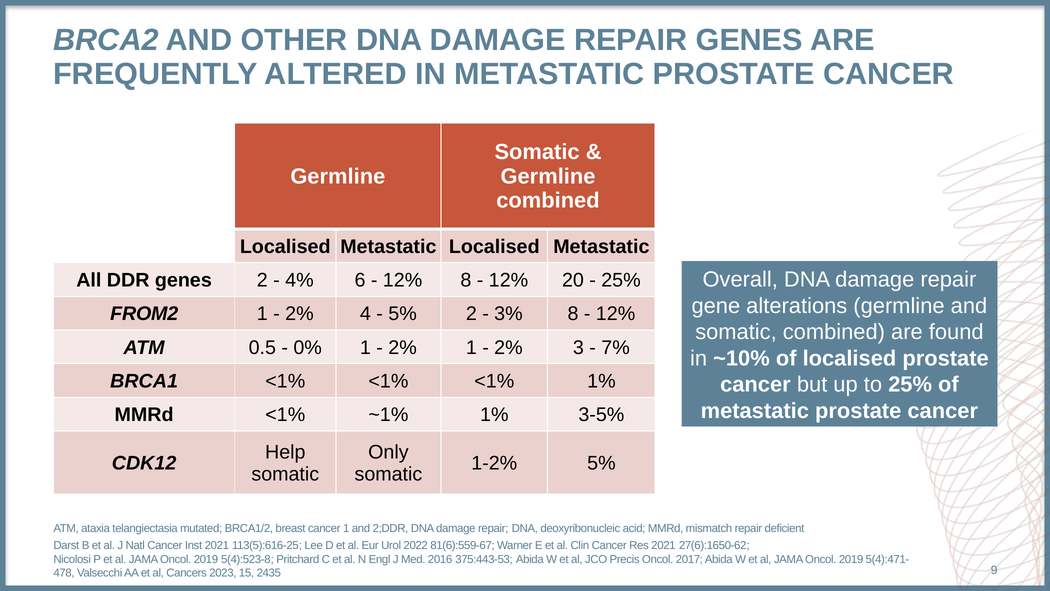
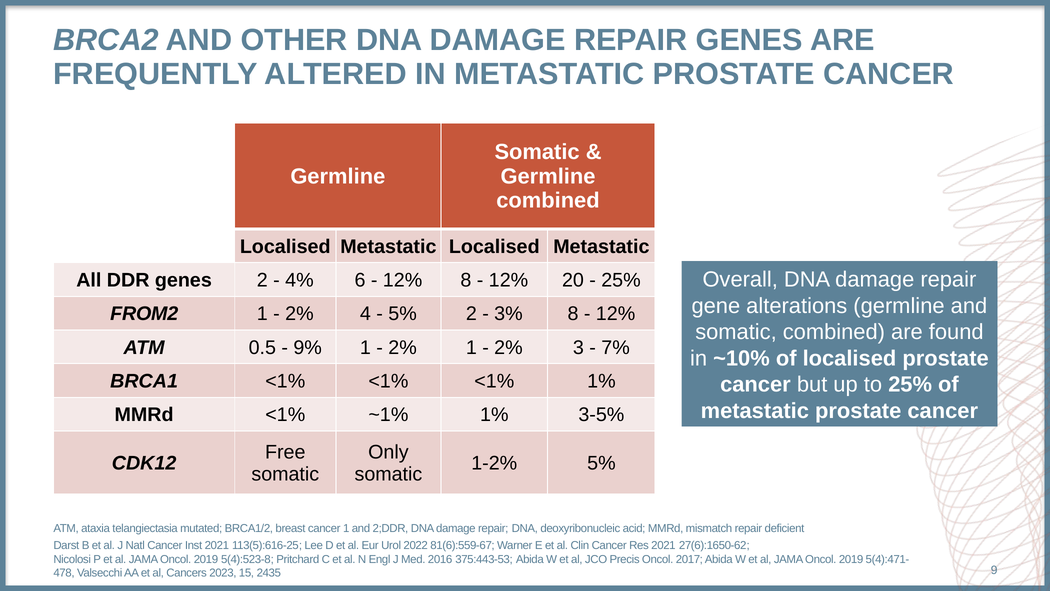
0%: 0% -> 9%
Help: Help -> Free
